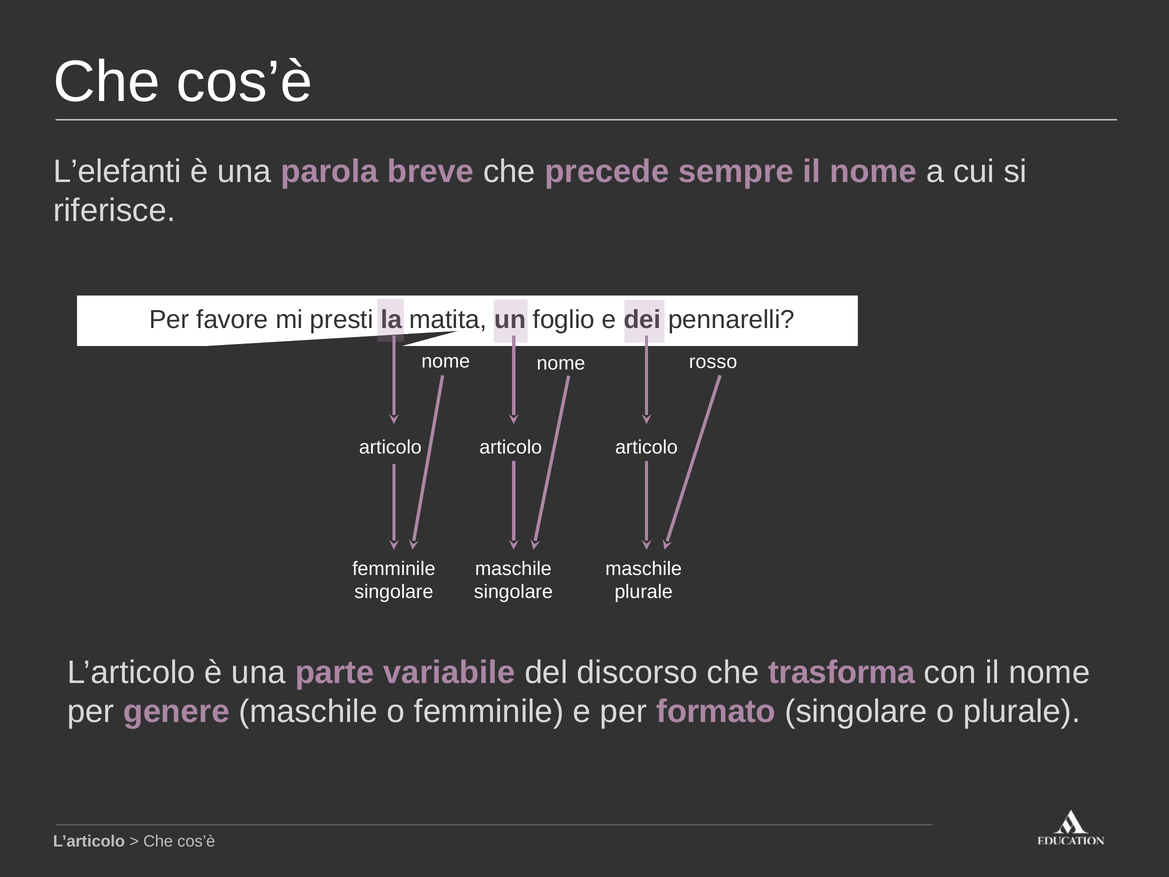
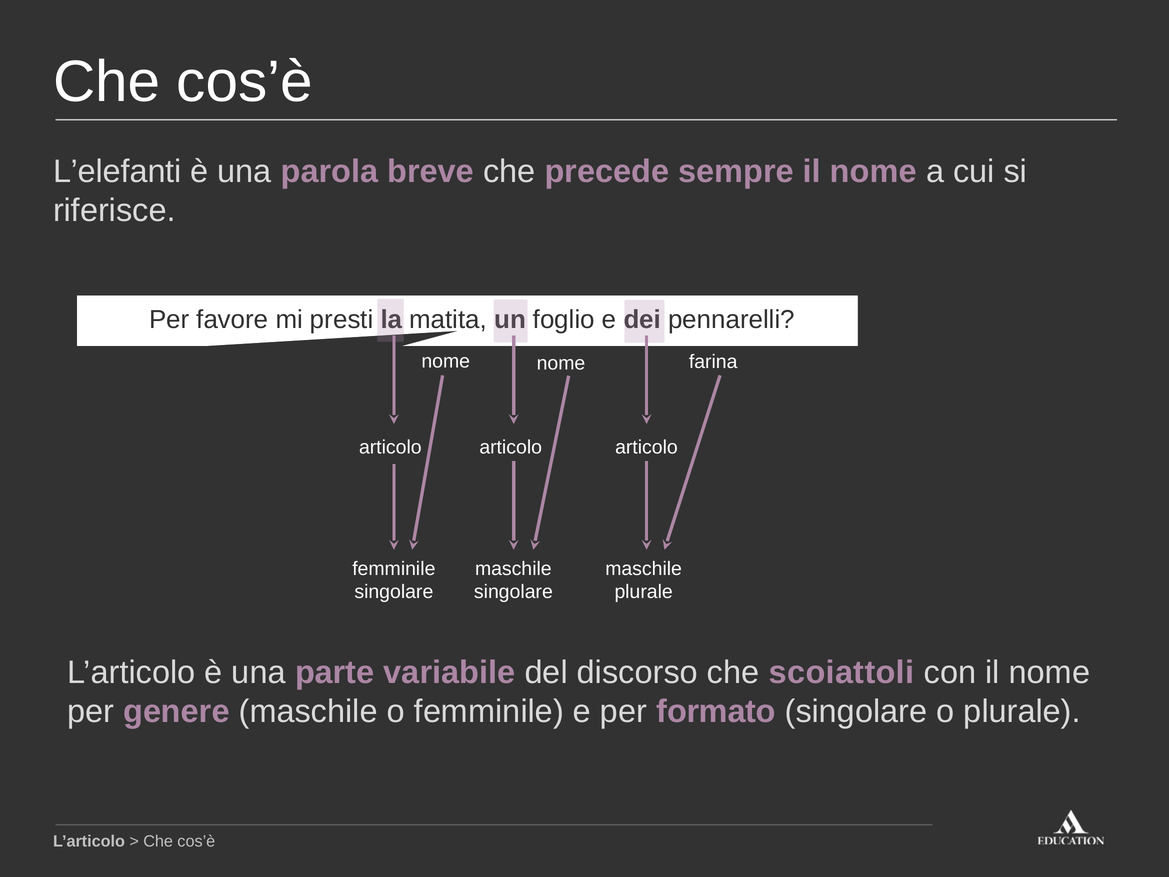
rosso: rosso -> farina
trasforma: trasforma -> scoiattoli
